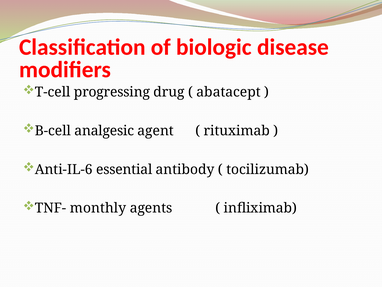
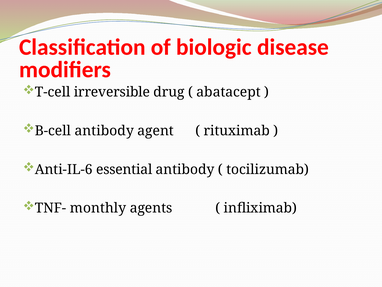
progressing: progressing -> irreversible
B-cell analgesic: analgesic -> antibody
